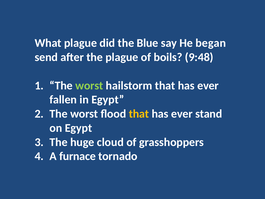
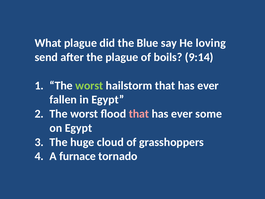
began: began -> loving
9:48: 9:48 -> 9:14
that at (139, 114) colour: yellow -> pink
stand: stand -> some
